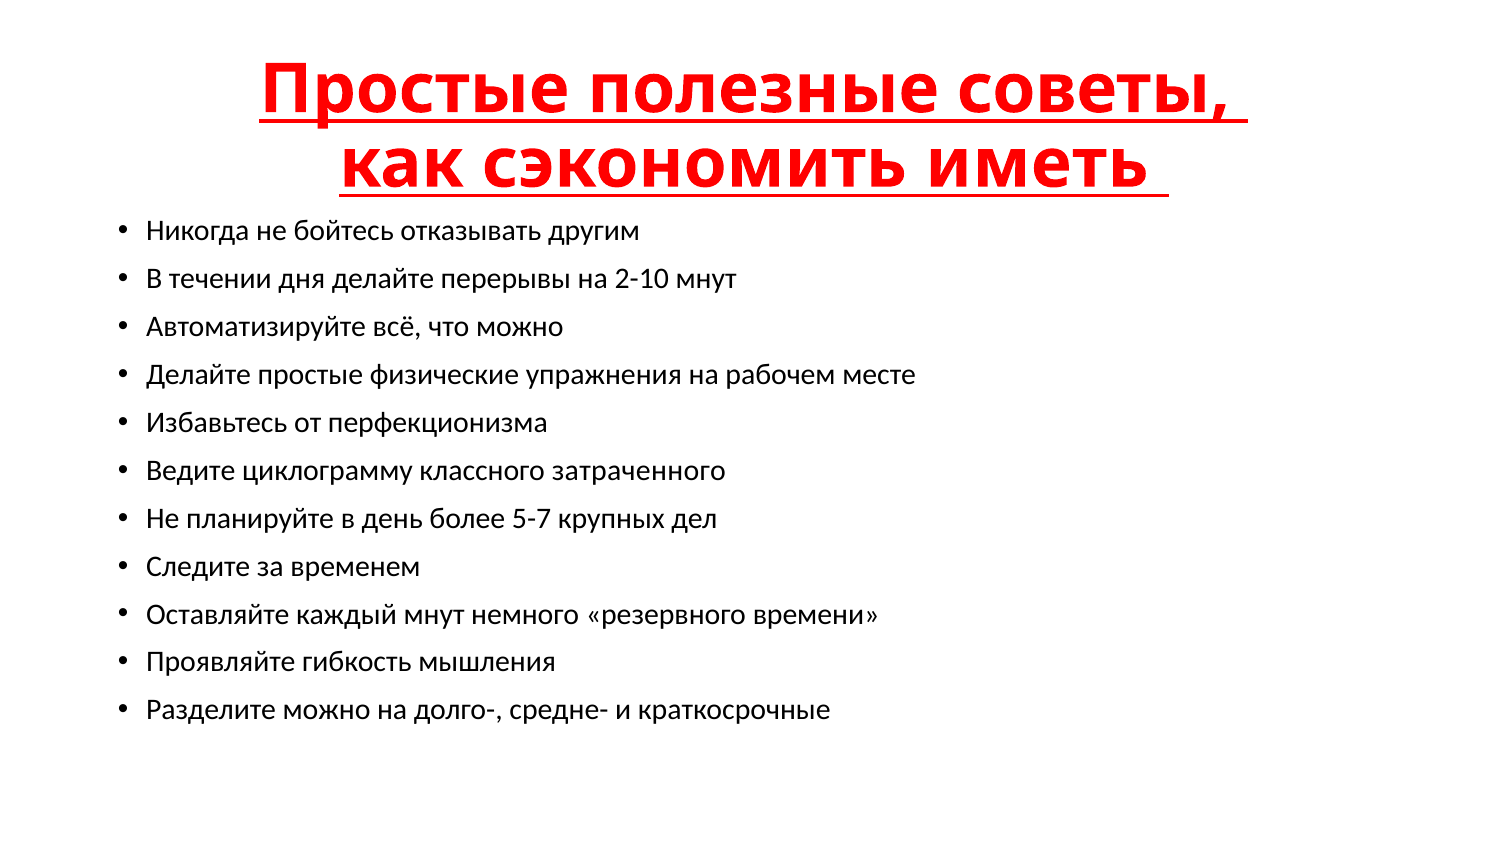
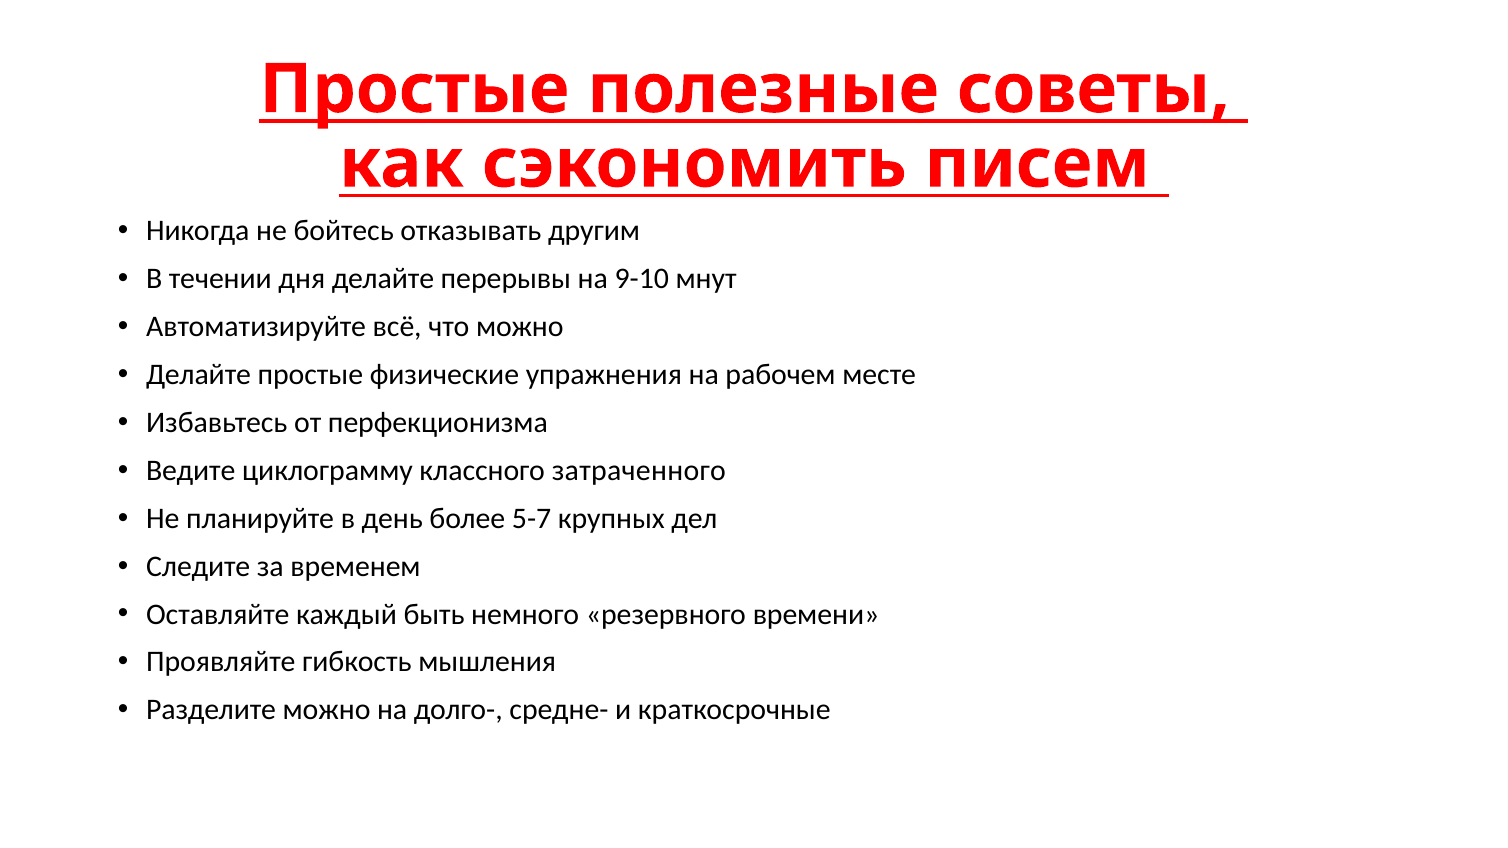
иметь: иметь -> писем
2-10: 2-10 -> 9-10
каждый мнут: мнут -> быть
